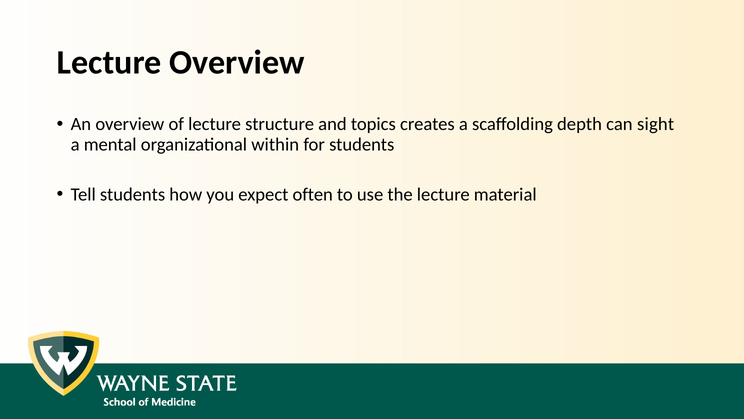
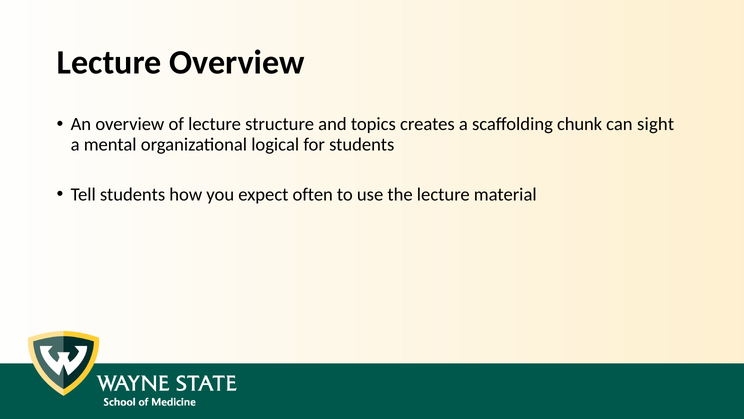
depth: depth -> chunk
within: within -> logical
